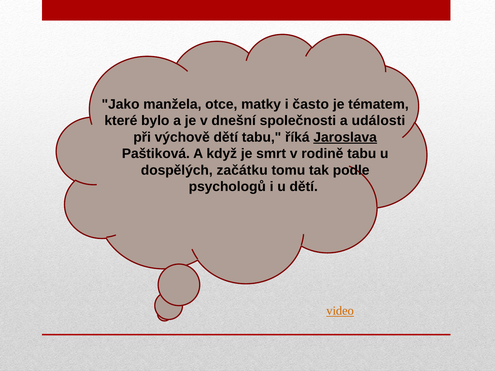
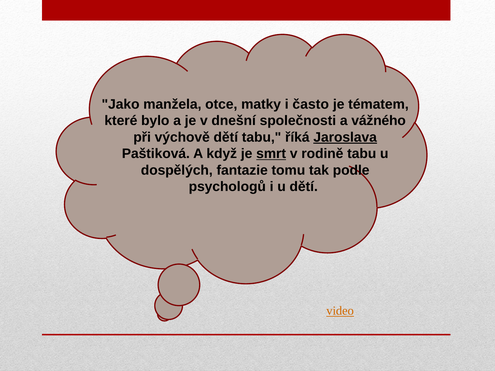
události: události -> vážného
smrt underline: none -> present
začátku: začátku -> fantazie
